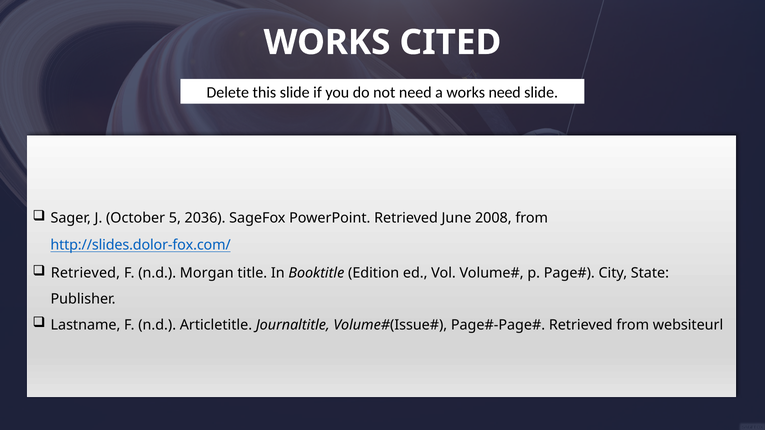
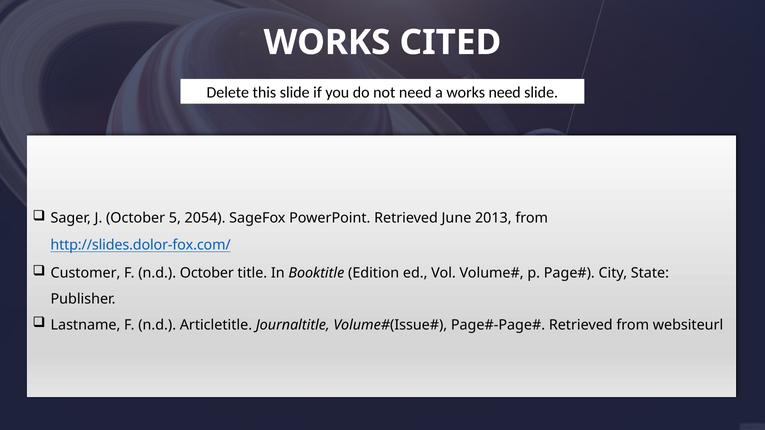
2036: 2036 -> 2054
2008: 2008 -> 2013
Retrieved at (85, 273): Retrieved -> Customer
n.d Morgan: Morgan -> October
